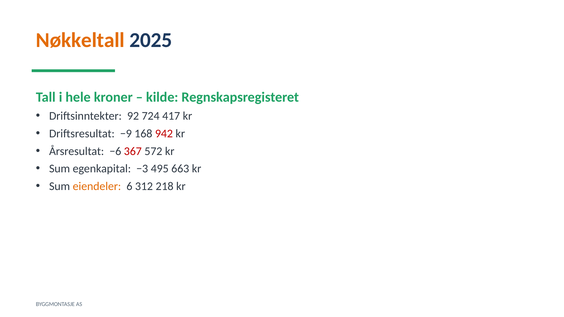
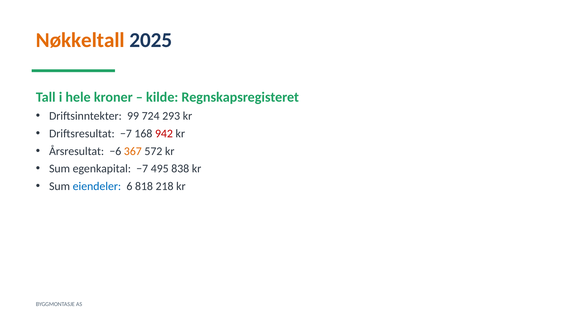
92: 92 -> 99
417: 417 -> 293
Driftsresultat −9: −9 -> −7
367 colour: red -> orange
egenkapital −3: −3 -> −7
663: 663 -> 838
eiendeler colour: orange -> blue
312: 312 -> 818
